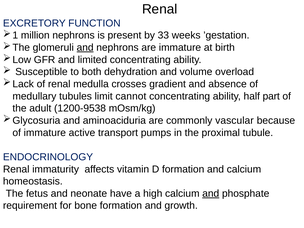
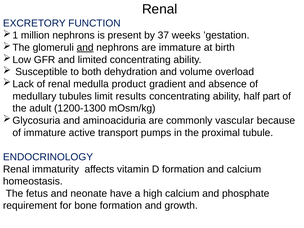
33: 33 -> 37
crosses: crosses -> product
cannot: cannot -> results
1200-9538: 1200-9538 -> 1200-1300
and at (211, 193) underline: present -> none
